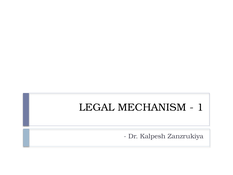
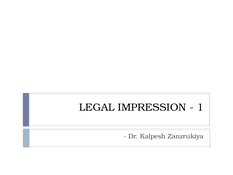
MECHANISM: MECHANISM -> IMPRESSION
